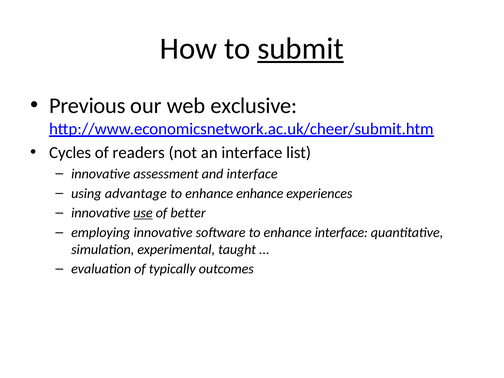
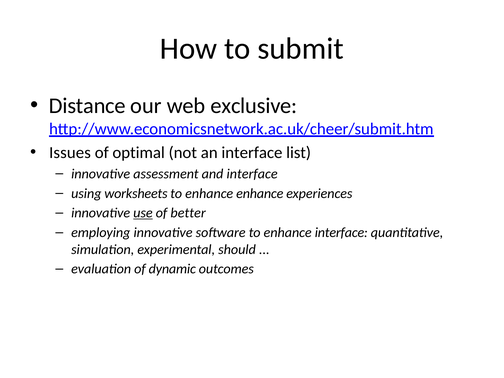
submit underline: present -> none
Previous: Previous -> Distance
Cycles: Cycles -> Issues
readers: readers -> optimal
advantage: advantage -> worksheets
taught: taught -> should
typically: typically -> dynamic
